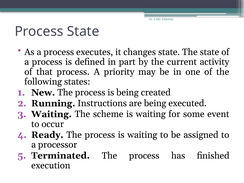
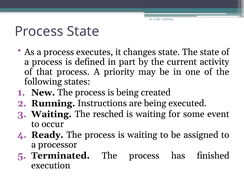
scheme: scheme -> resched
